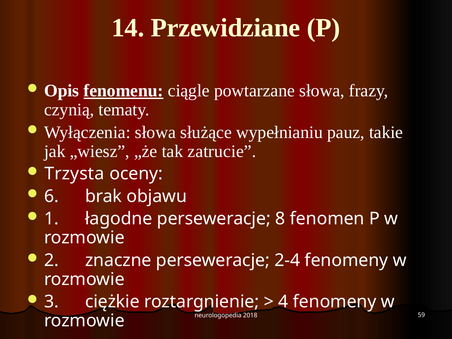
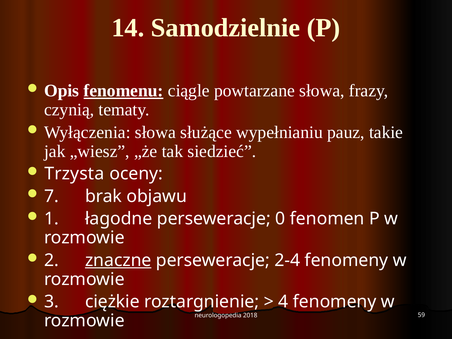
Przewidziane: Przewidziane -> Samodzielnie
zatrucie: zatrucie -> siedzieć
6: 6 -> 7
8: 8 -> 0
znaczne underline: none -> present
